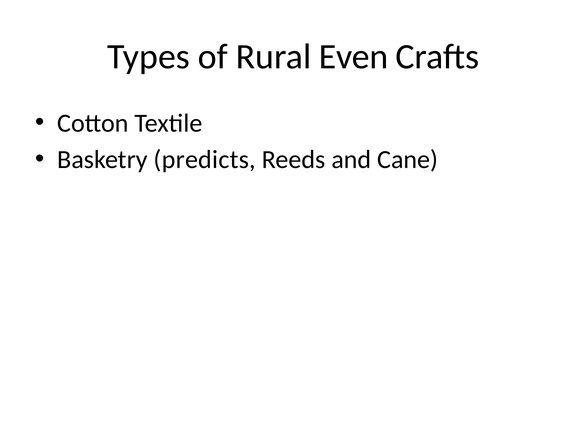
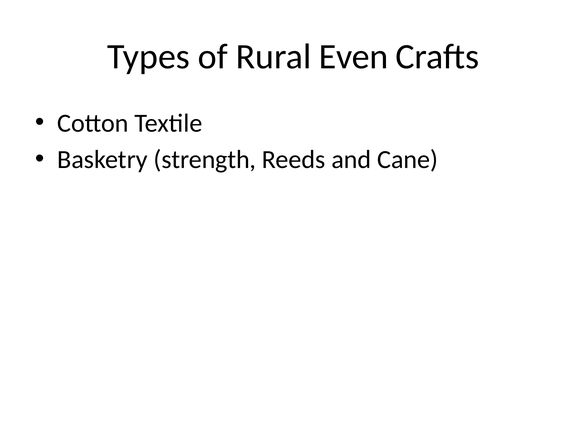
predicts: predicts -> strength
